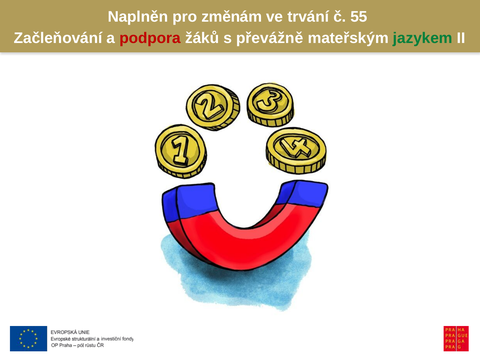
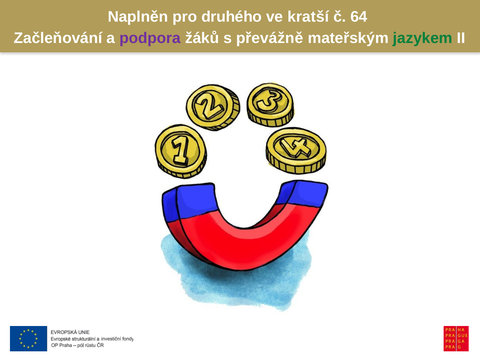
změnám: změnám -> druhého
trvání: trvání -> kratší
55: 55 -> 64
podpora colour: red -> purple
